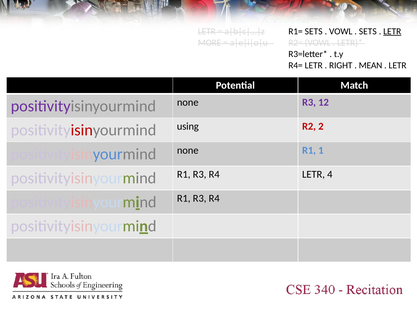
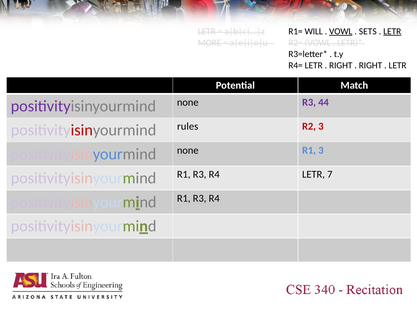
R1= SETS: SETS -> WILL
VOWL at (341, 31) underline: none -> present
MEAN at (371, 65): MEAN -> RIGHT
12: 12 -> 44
using: using -> rules
R2 2: 2 -> 3
R1 1: 1 -> 3
4: 4 -> 7
